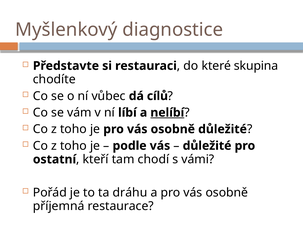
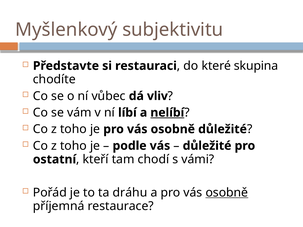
diagnostice: diagnostice -> subjektivitu
cílů: cílů -> vliv
osobně at (227, 193) underline: none -> present
